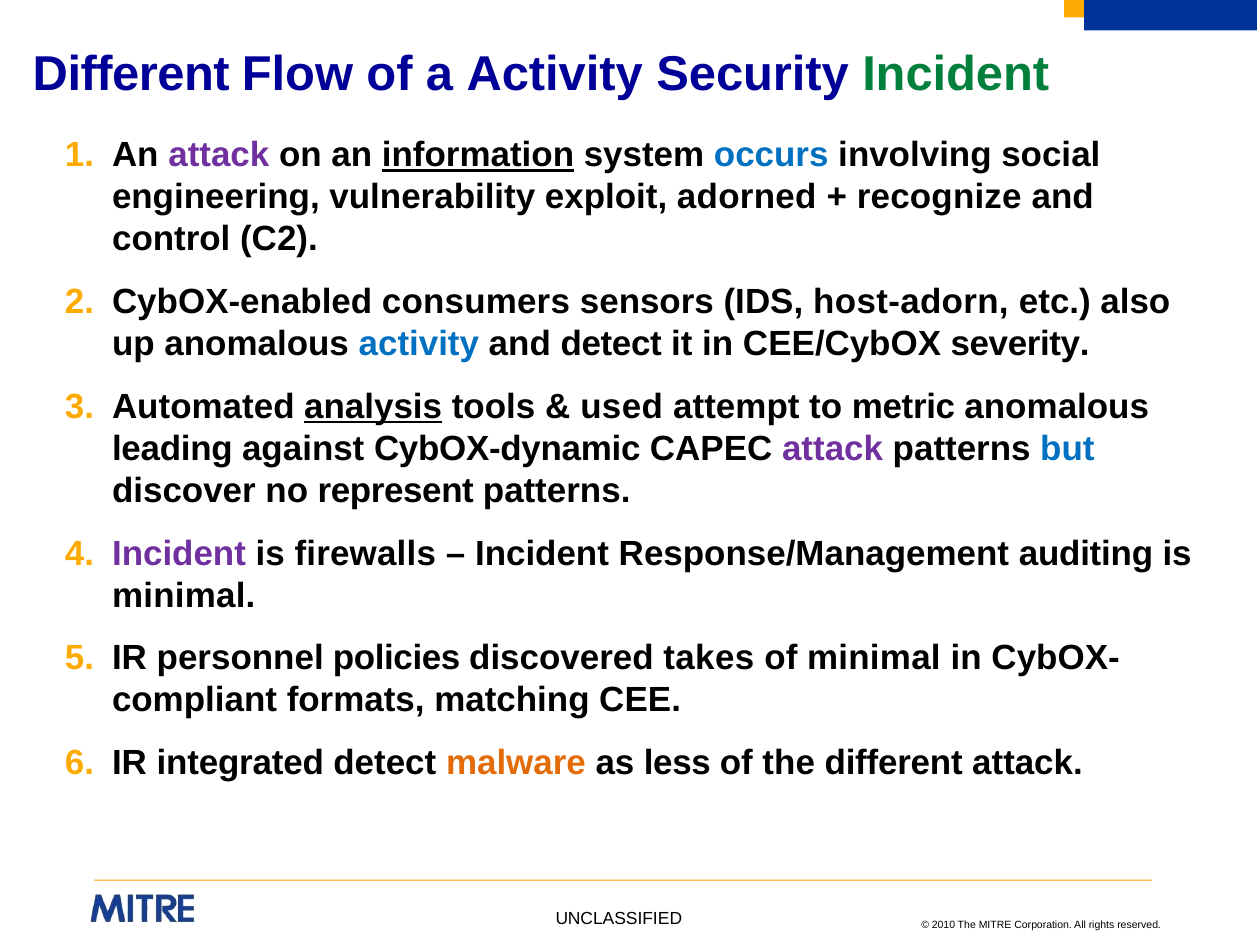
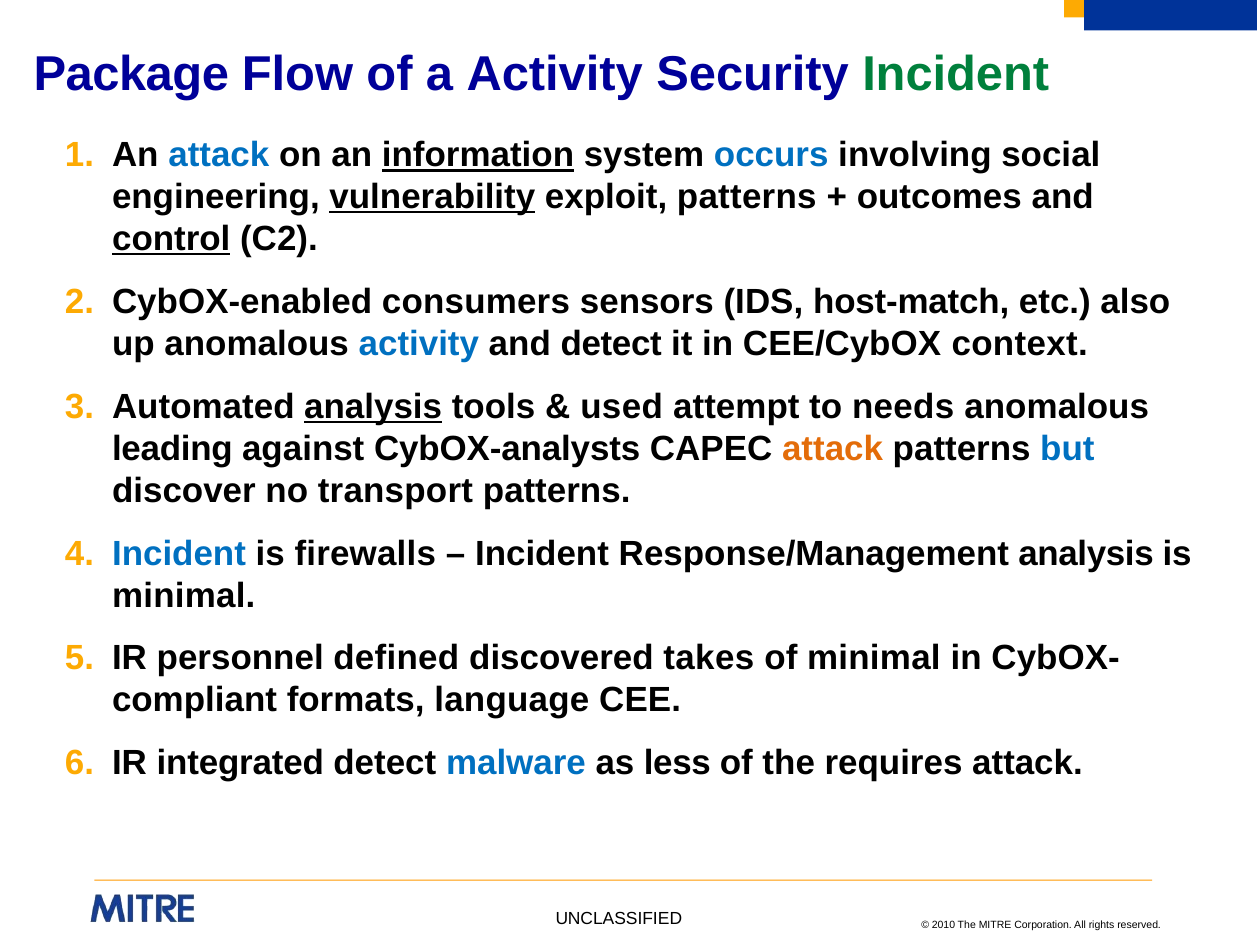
Different at (131, 74): Different -> Package
attack at (219, 155) colour: purple -> blue
vulnerability underline: none -> present
exploit adorned: adorned -> patterns
recognize: recognize -> outcomes
control underline: none -> present
host-adorn: host-adorn -> host-match
severity: severity -> context
metric: metric -> needs
CybOX-dynamic: CybOX-dynamic -> CybOX-analysts
attack at (833, 449) colour: purple -> orange
represent: represent -> transport
Incident at (179, 554) colour: purple -> blue
Response/Management auditing: auditing -> analysis
policies: policies -> defined
matching: matching -> language
malware colour: orange -> blue
the different: different -> requires
